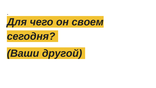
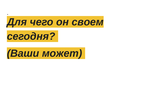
другой: другой -> может
